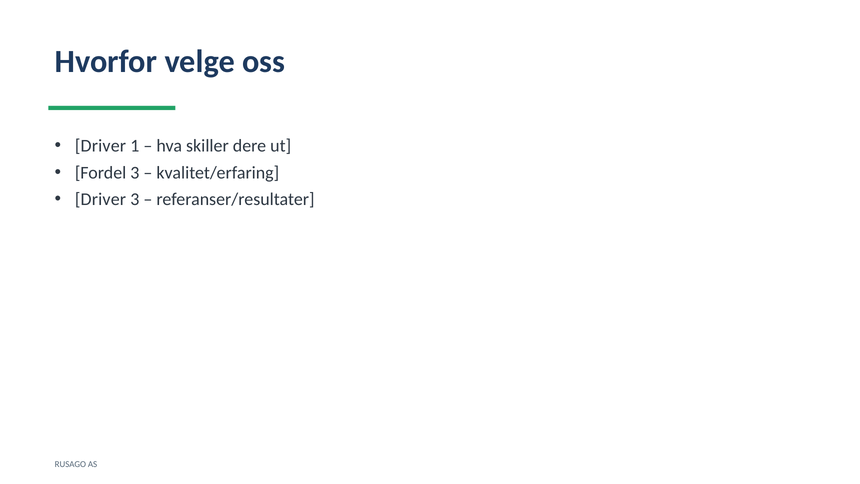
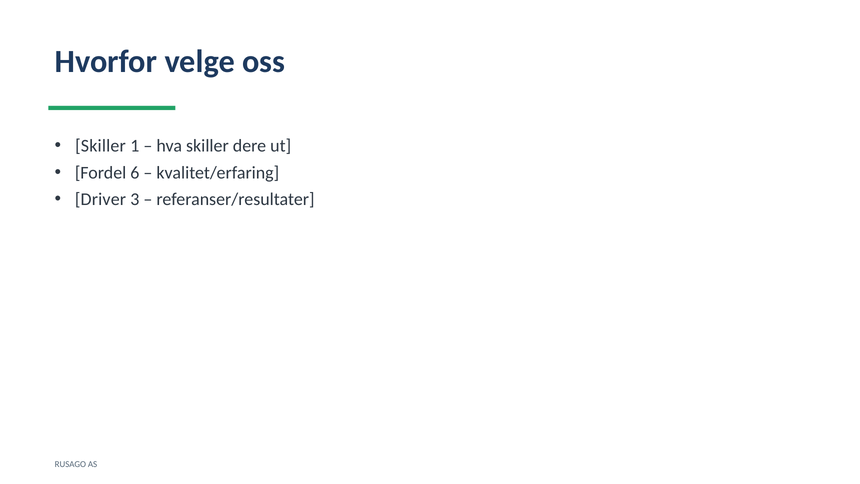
Driver at (100, 146): Driver -> Skiller
Fordel 3: 3 -> 6
